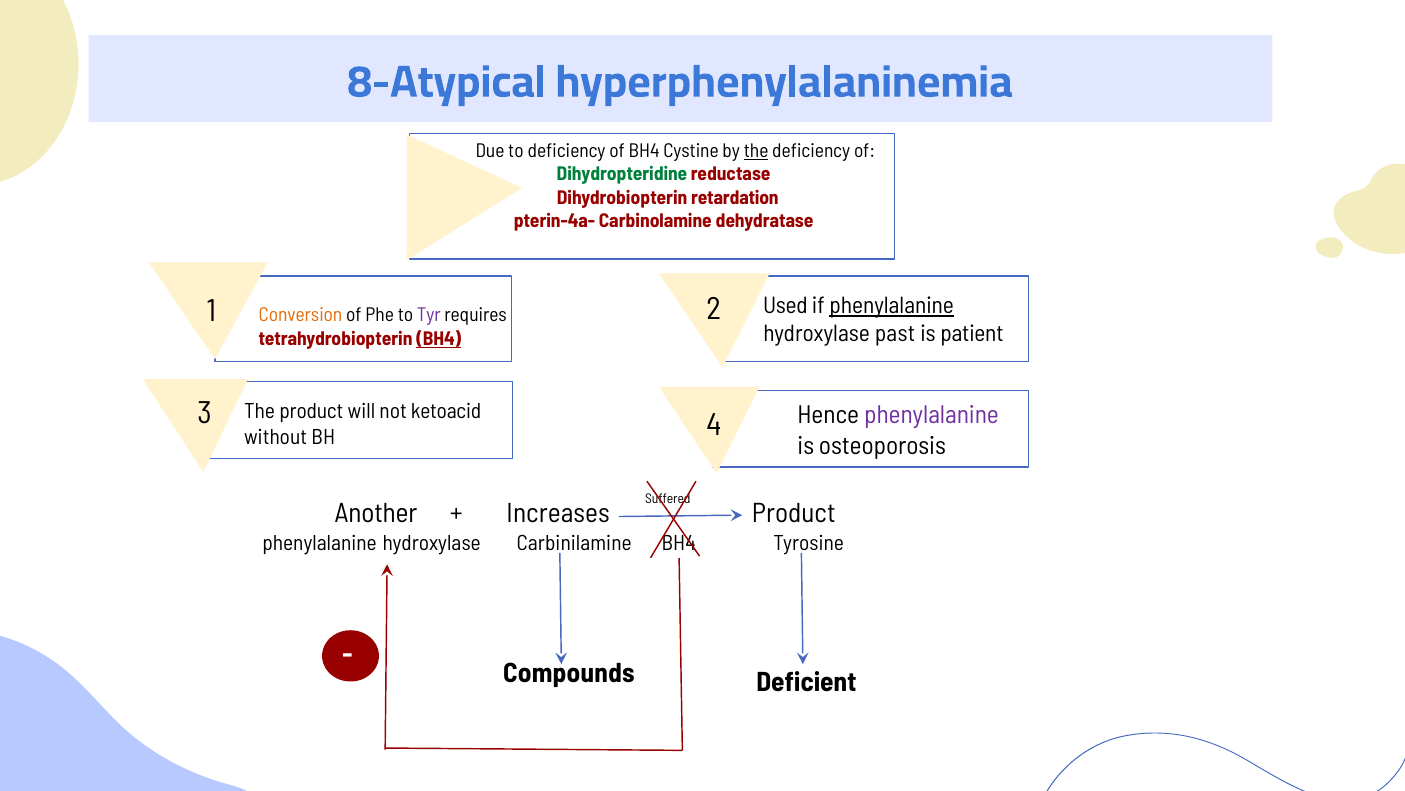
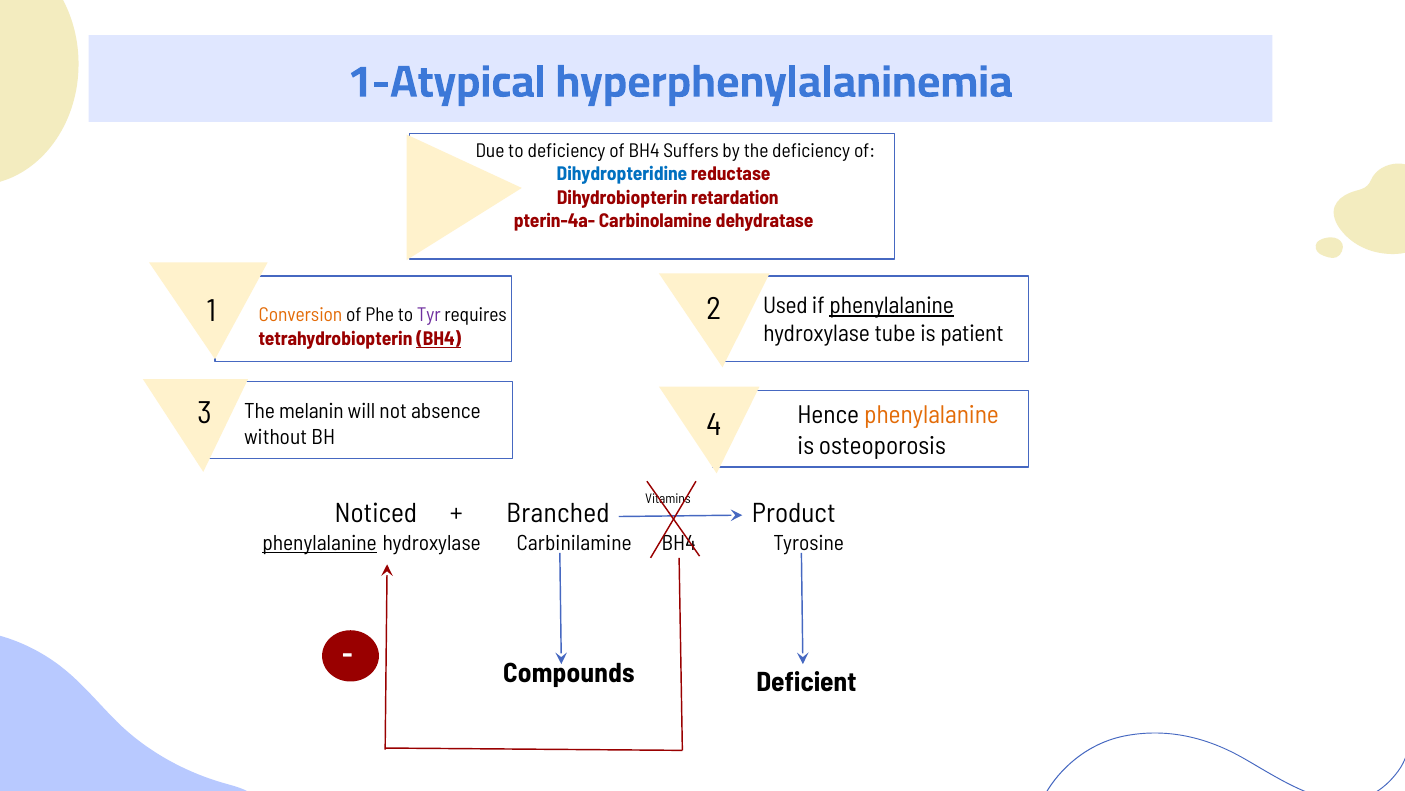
8-Atypical: 8-Atypical -> 1-Atypical
Cystine: Cystine -> Suffers
the at (756, 151) underline: present -> none
Dihydropteridine colour: green -> blue
past: past -> tube
The product: product -> melanin
ketoacid: ketoacid -> absence
phenylalanine at (932, 415) colour: purple -> orange
Suffered: Suffered -> Vitamins
Another: Another -> Noticed
Increases: Increases -> Branched
phenylalanine at (320, 543) underline: none -> present
